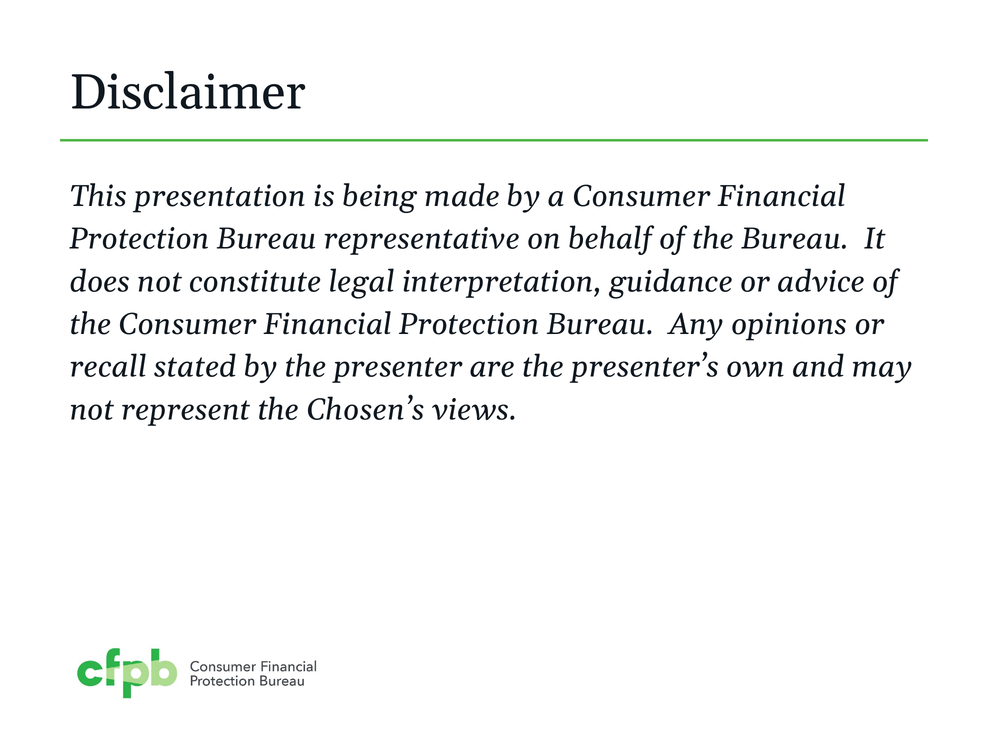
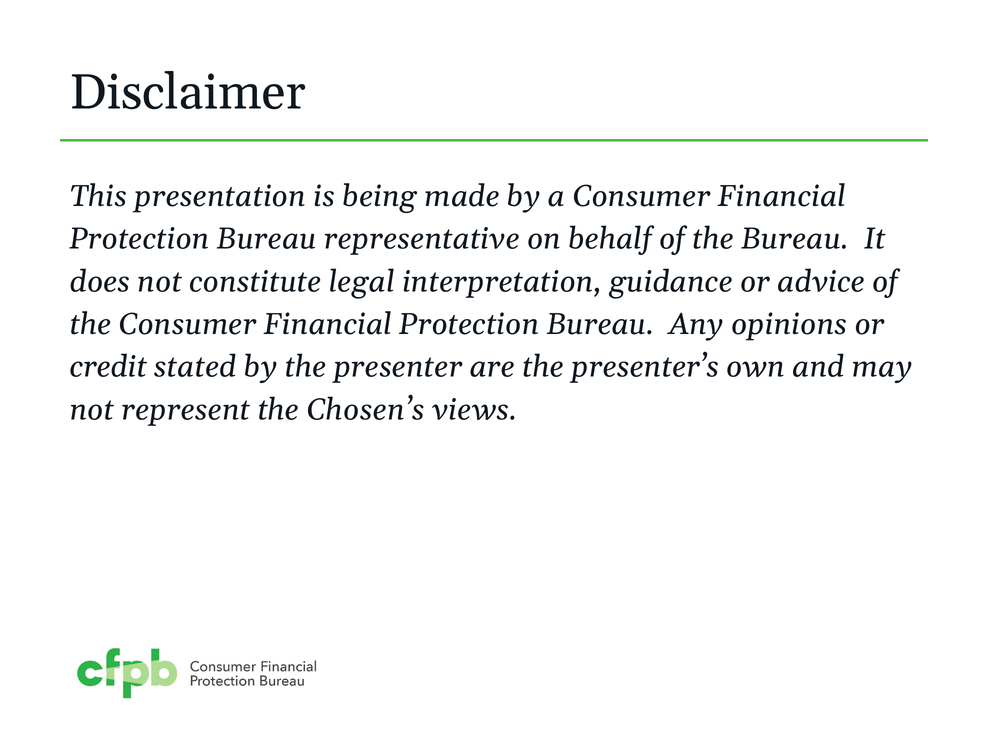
recall: recall -> credit
